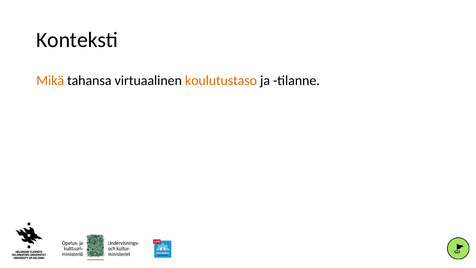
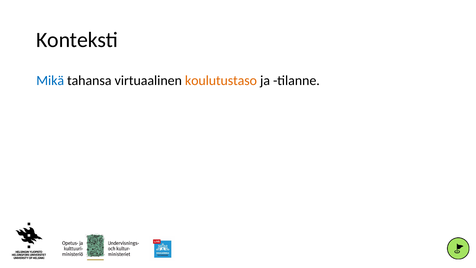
Mikä colour: orange -> blue
